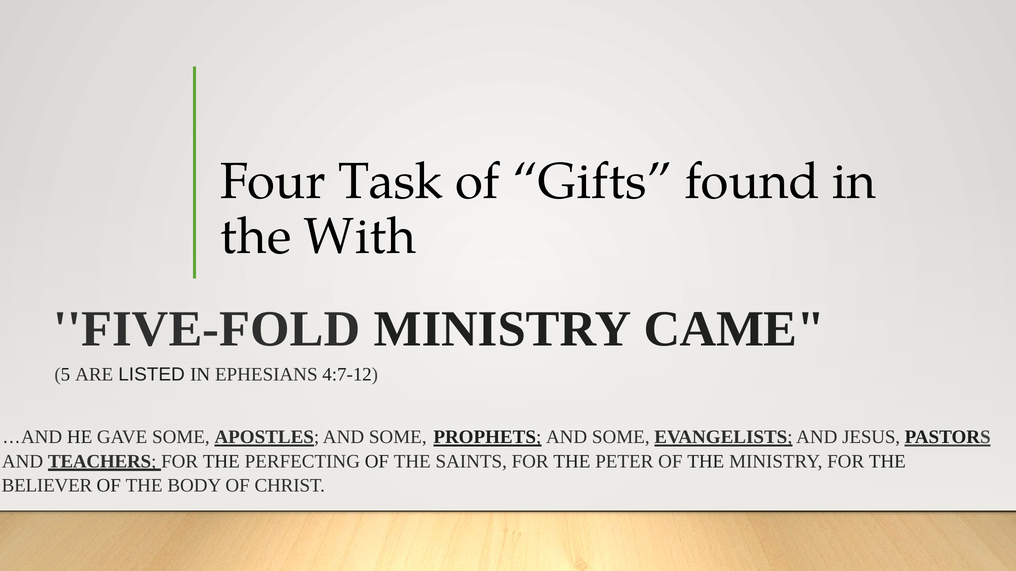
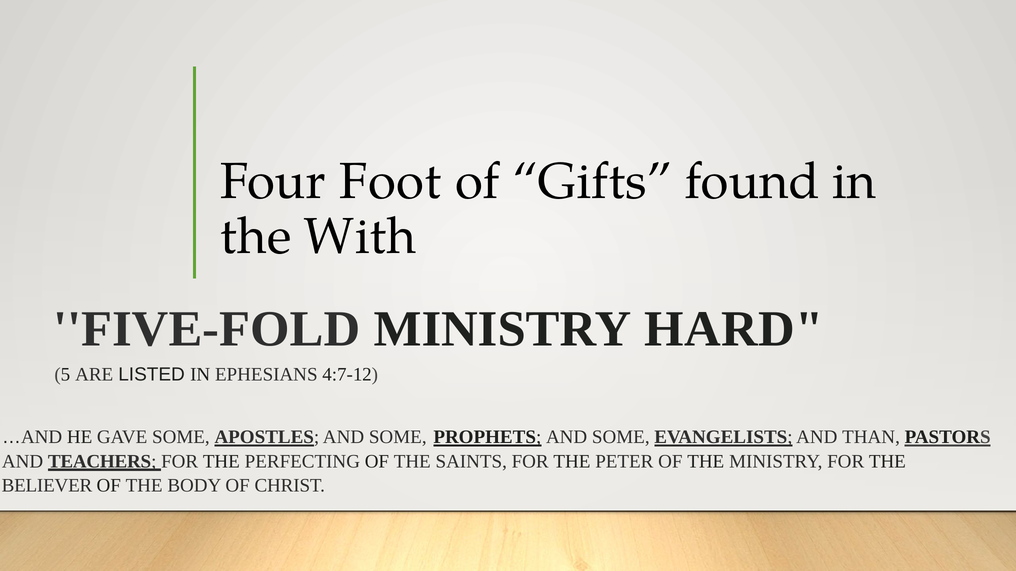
Task: Task -> Foot
CAME: CAME -> HARD
JESUS: JESUS -> THAN
